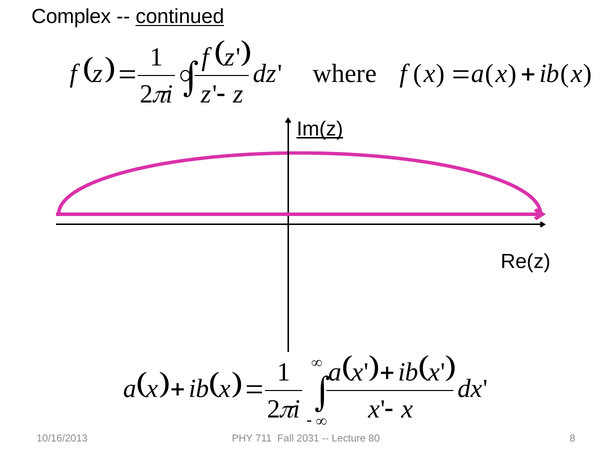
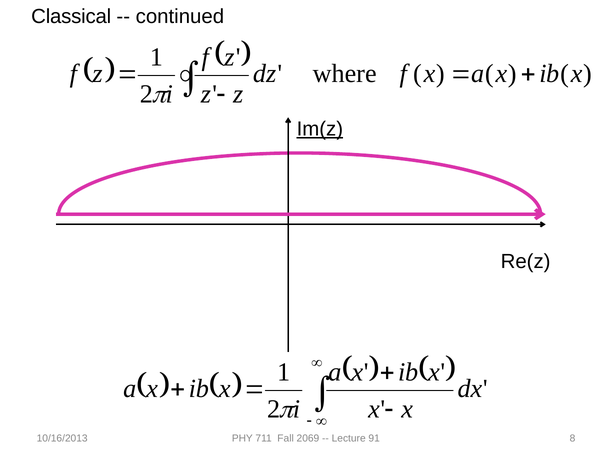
Complex: Complex -> Classical
continued underline: present -> none
2031: 2031 -> 2069
80: 80 -> 91
